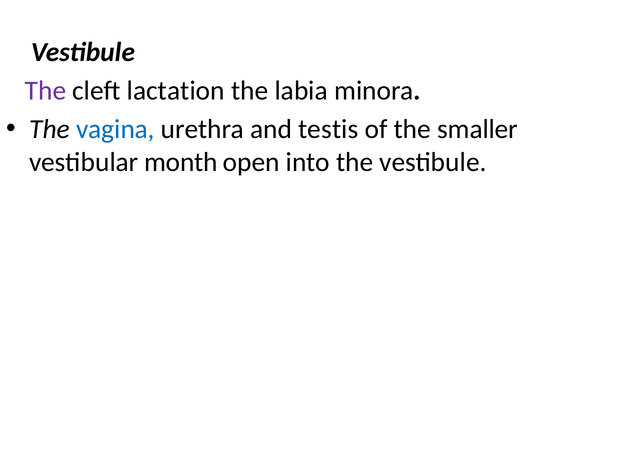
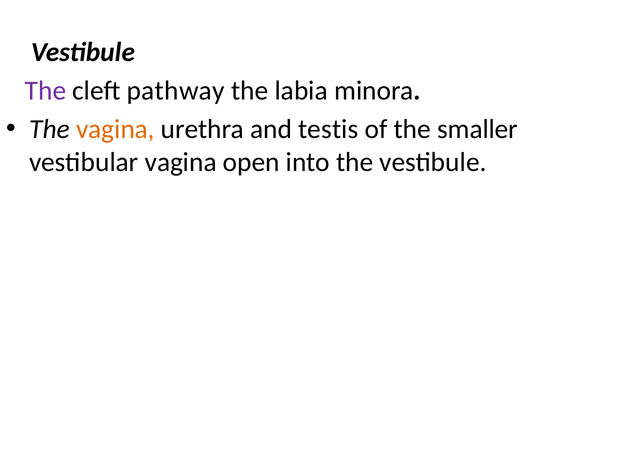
lactation: lactation -> pathway
vagina at (115, 129) colour: blue -> orange
vestibular month: month -> vagina
